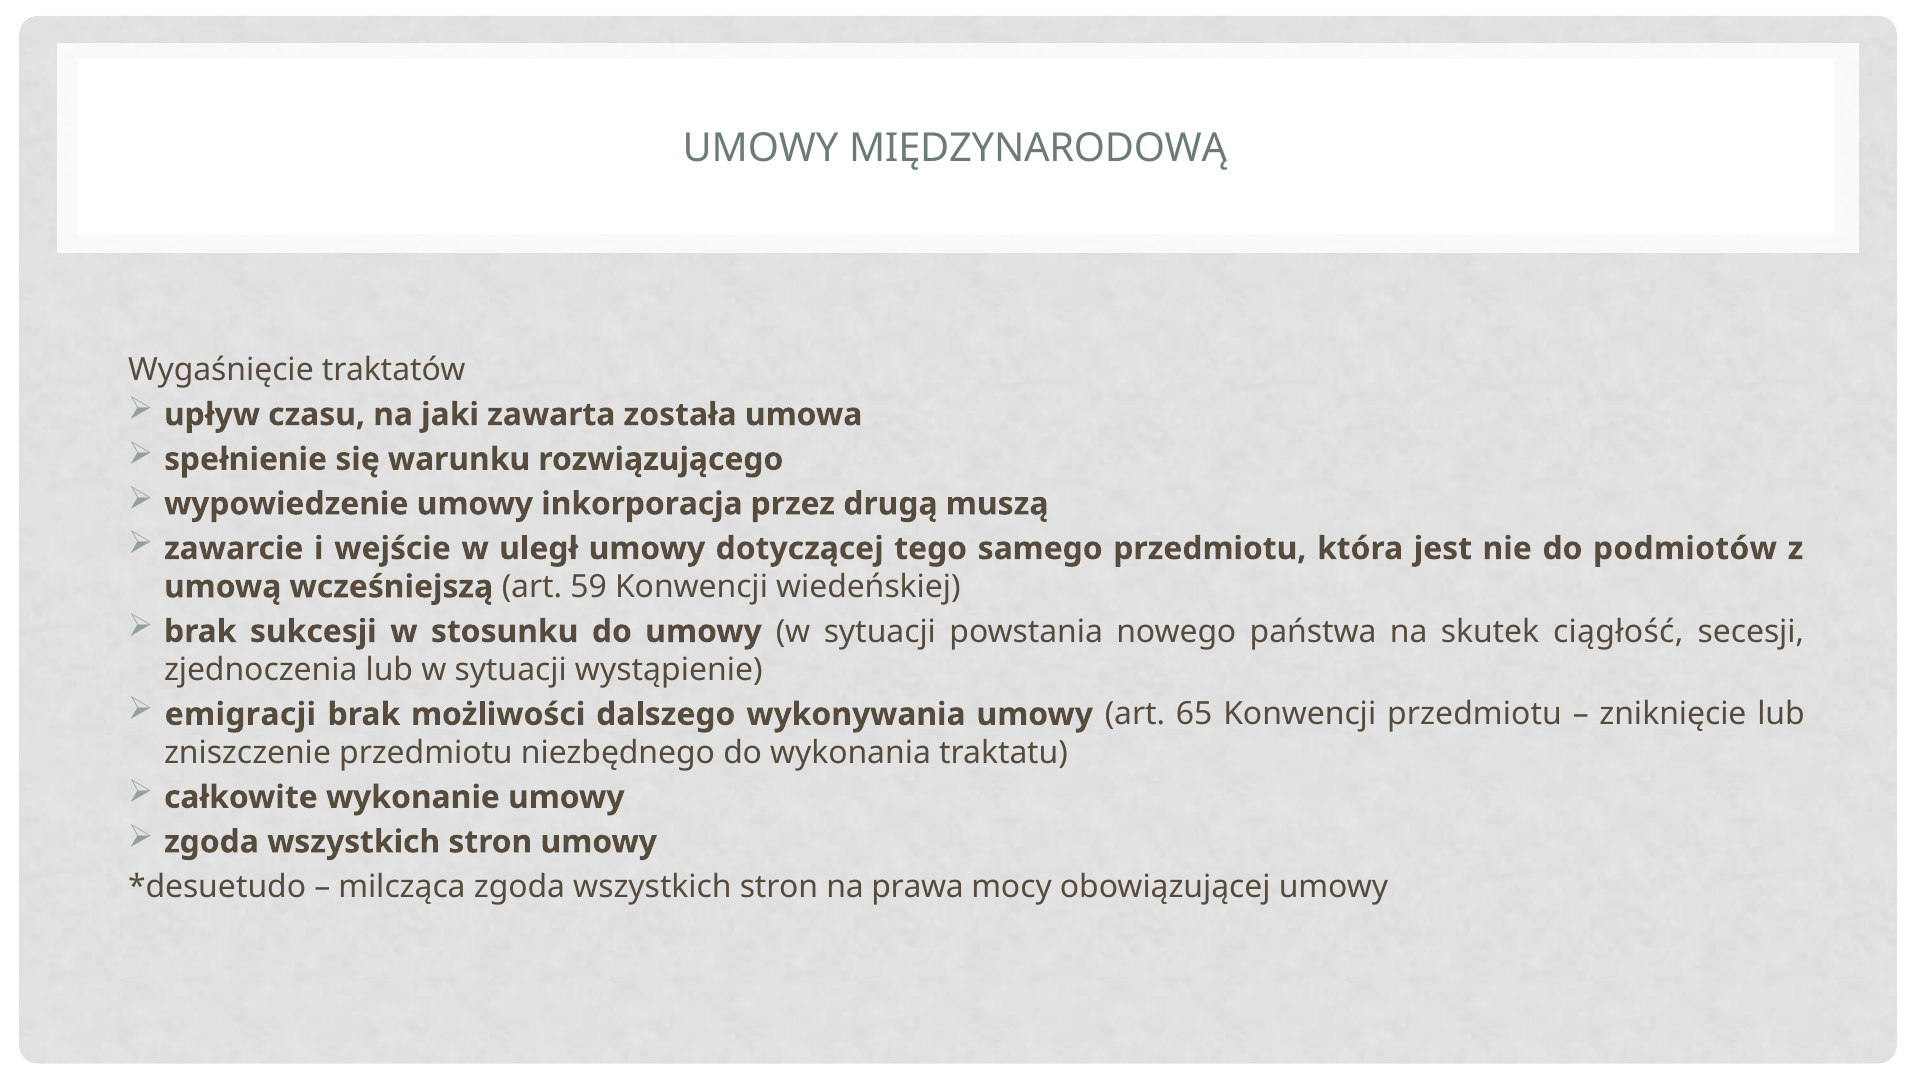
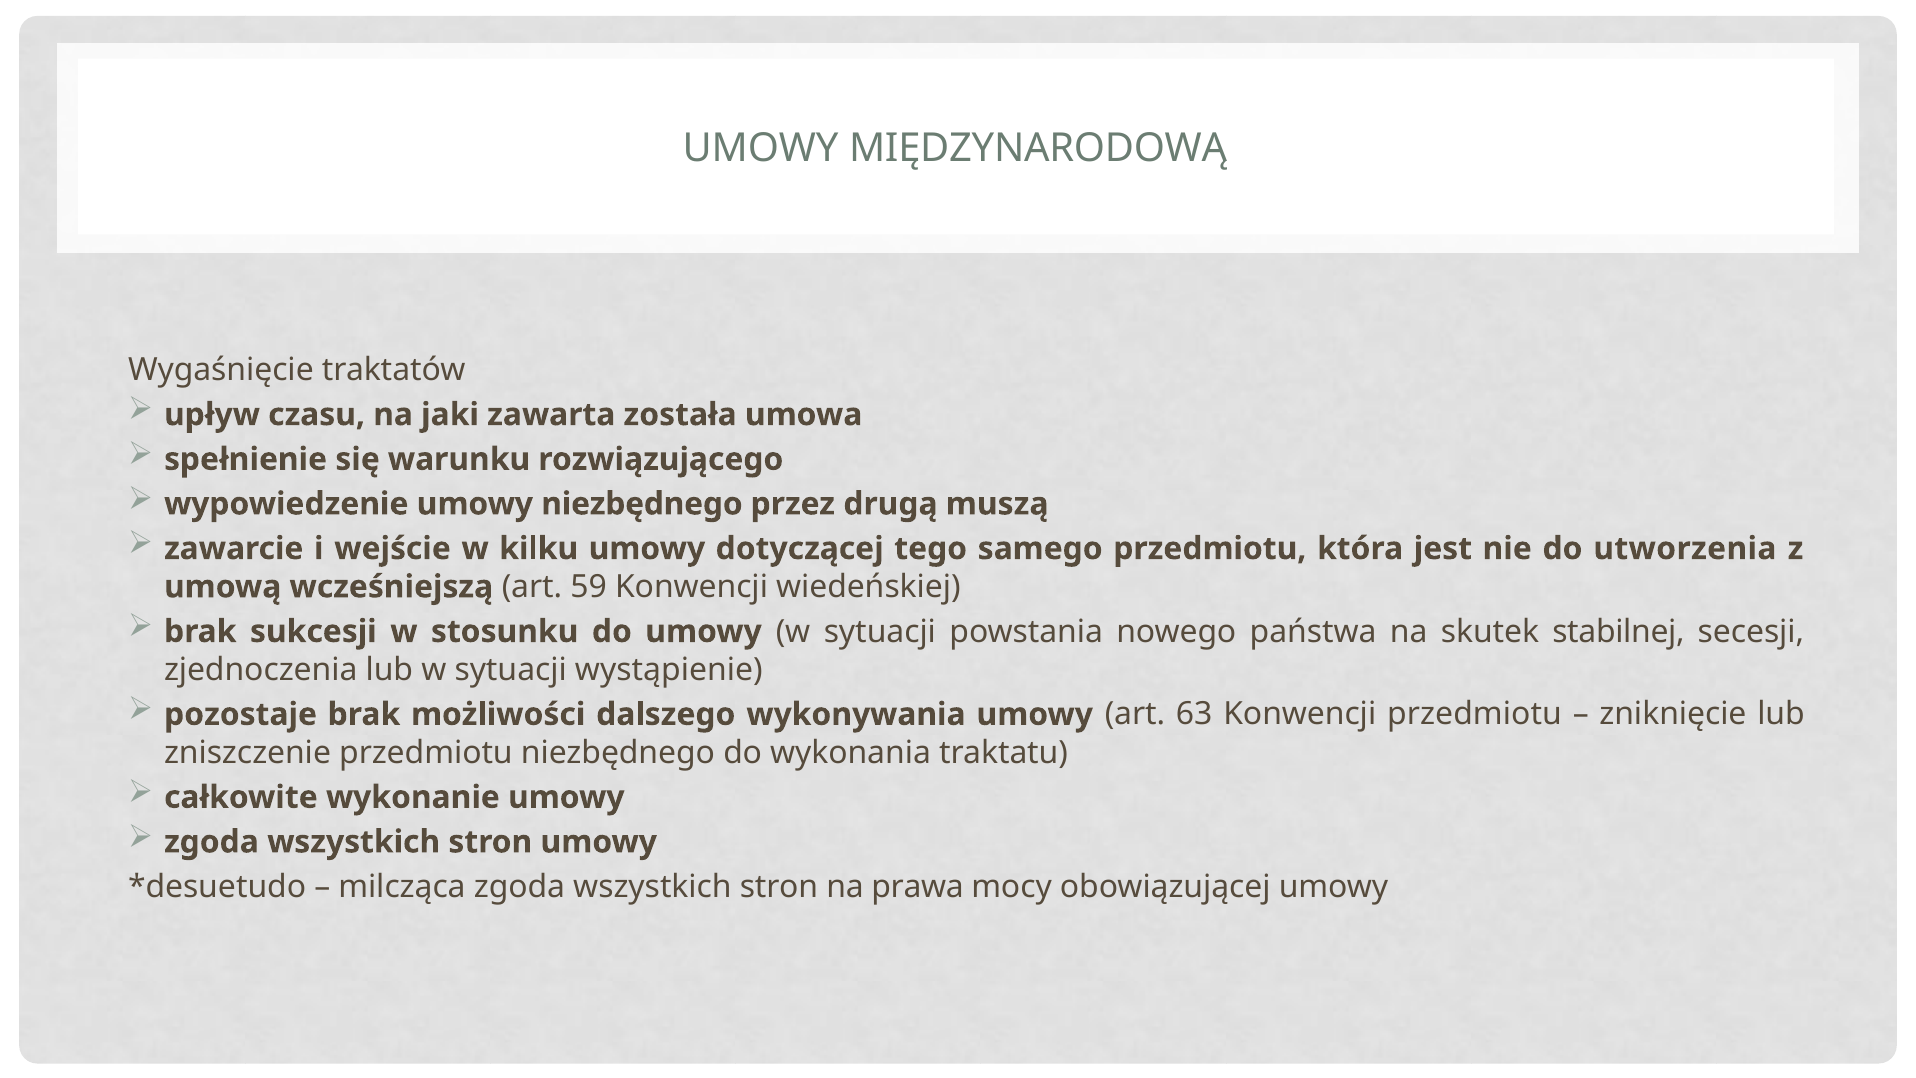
umowy inkorporacja: inkorporacja -> niezbędnego
uległ: uległ -> kilku
podmiotów: podmiotów -> utworzenia
ciągłość: ciągłość -> stabilnej
emigracji: emigracji -> pozostaje
65: 65 -> 63
